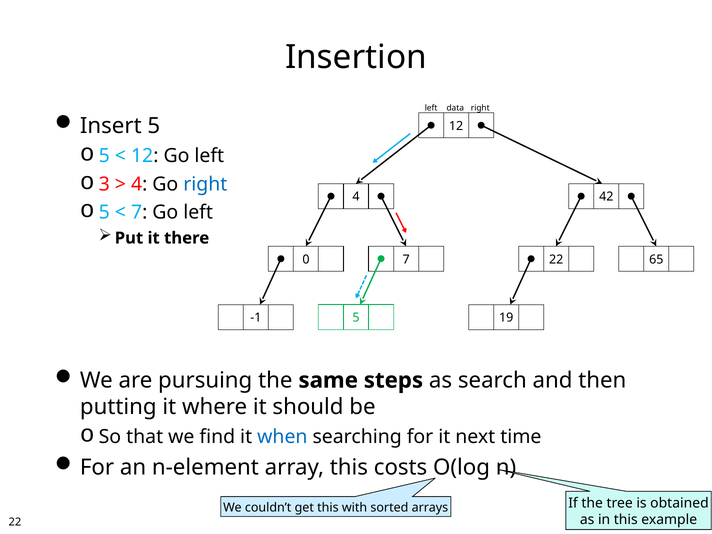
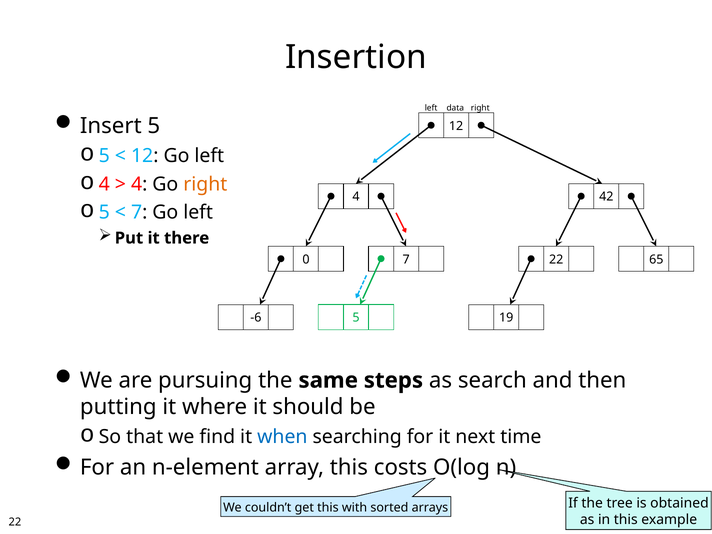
3 at (104, 184): 3 -> 4
right at (205, 184) colour: blue -> orange
-1: -1 -> -6
